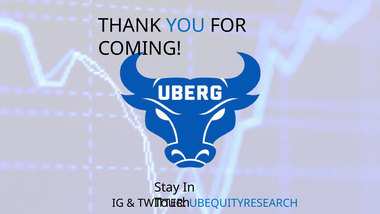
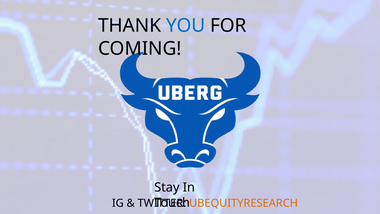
UBEQUITYRESEARCH colour: blue -> orange
